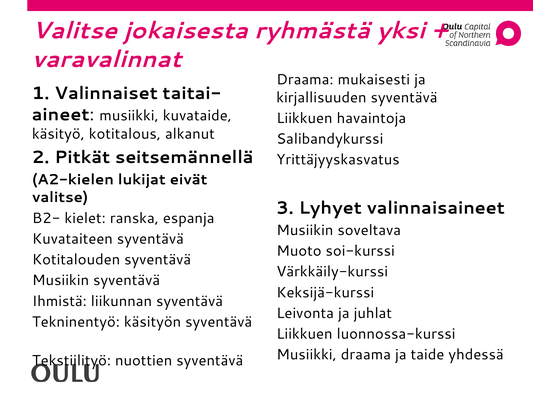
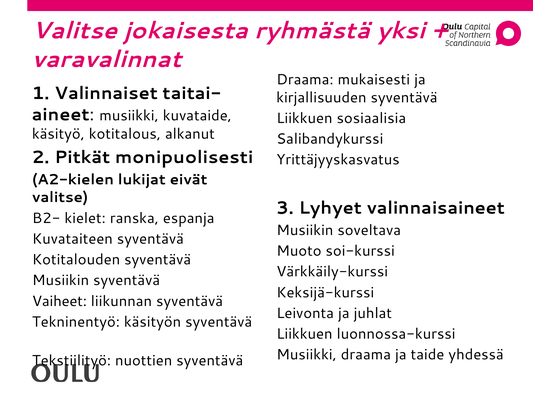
havaintoja: havaintoja -> sosiaalisia
seitsemännellä: seitsemännellä -> monipuolisesti
Ihmistä: Ihmistä -> Vaiheet
